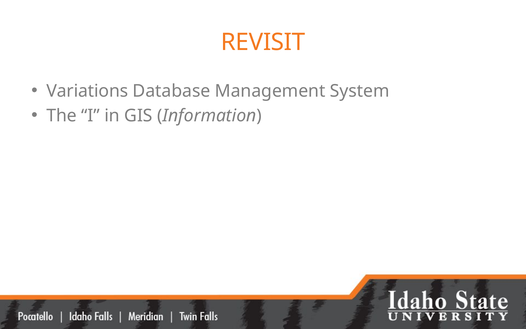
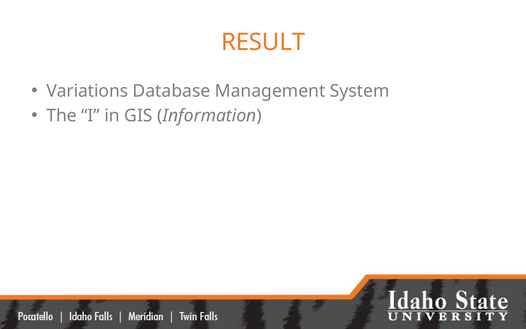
REVISIT: REVISIT -> RESULT
